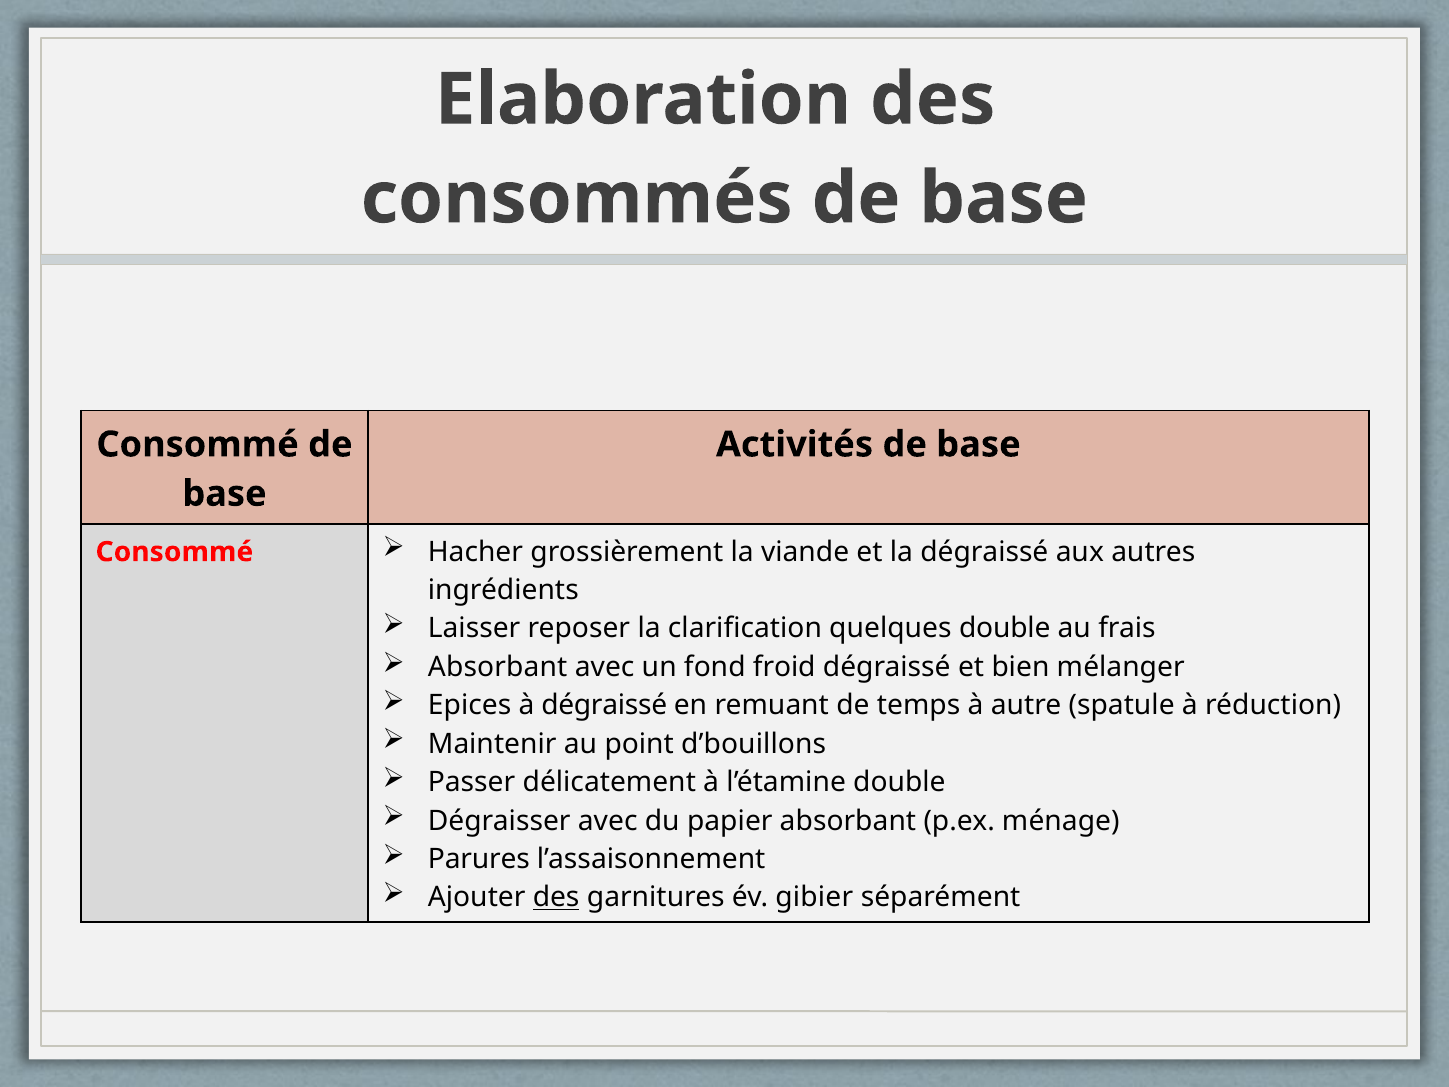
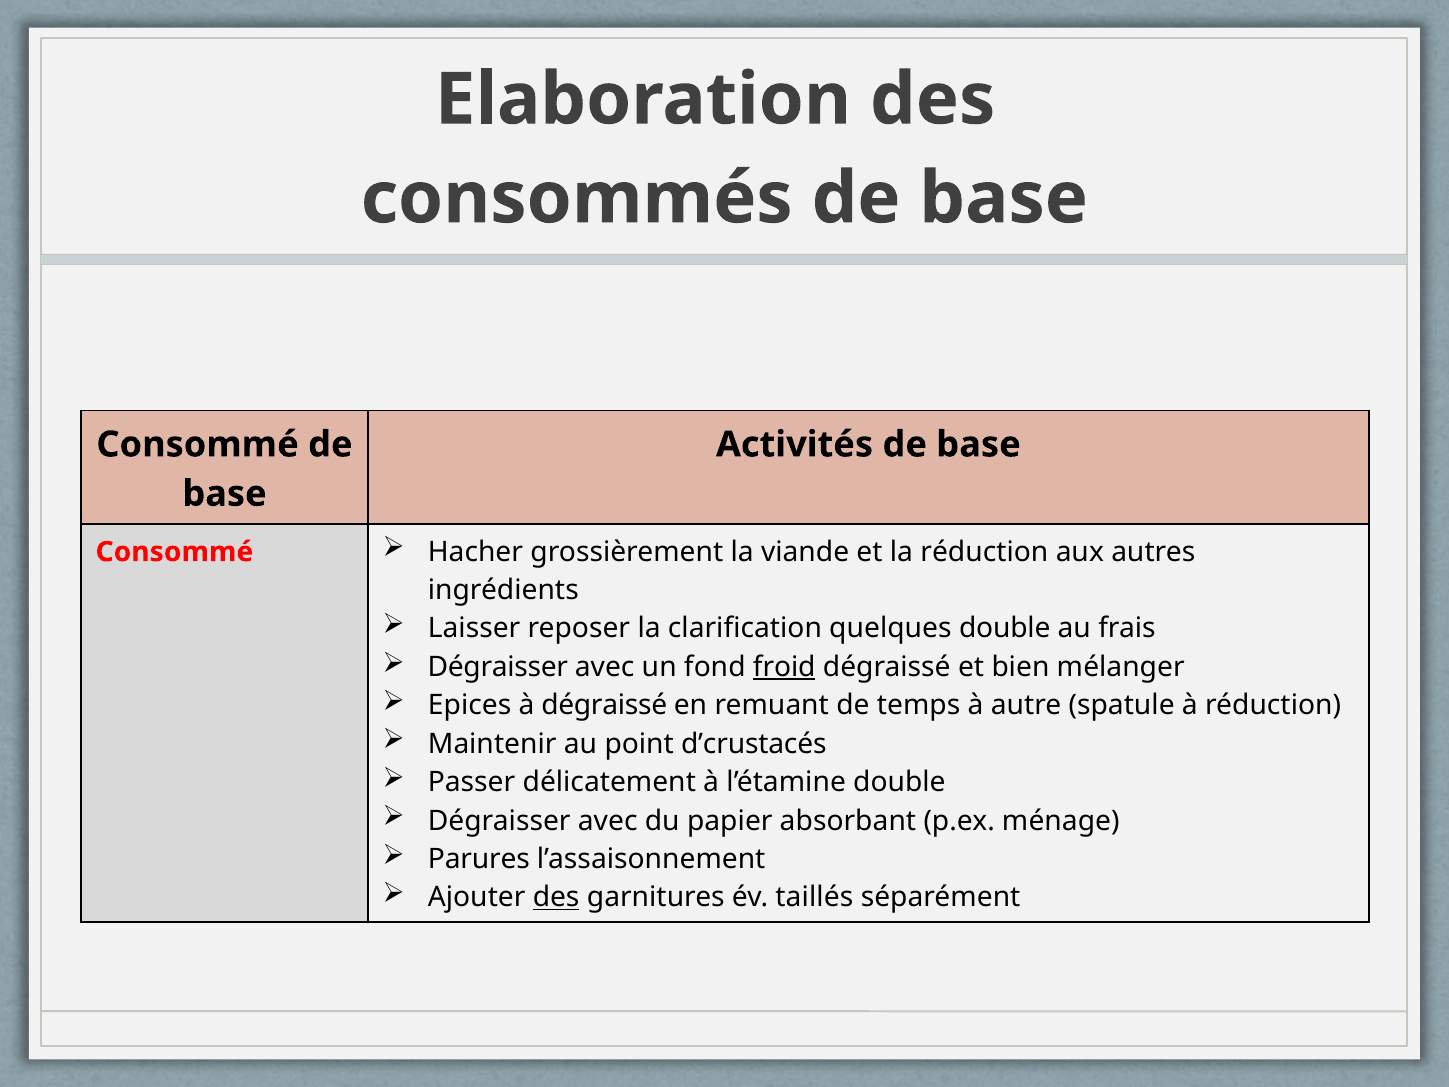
la dégraissé: dégraissé -> réduction
Absorbant at (498, 667): Absorbant -> Dégraisser
froid underline: none -> present
d’bouillons: d’bouillons -> d’crustacés
gibier: gibier -> taillés
